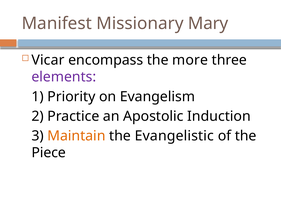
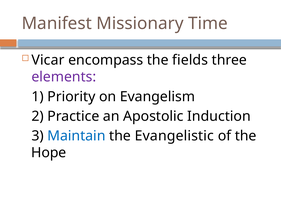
Mary: Mary -> Time
more: more -> fields
Maintain colour: orange -> blue
Piece: Piece -> Hope
